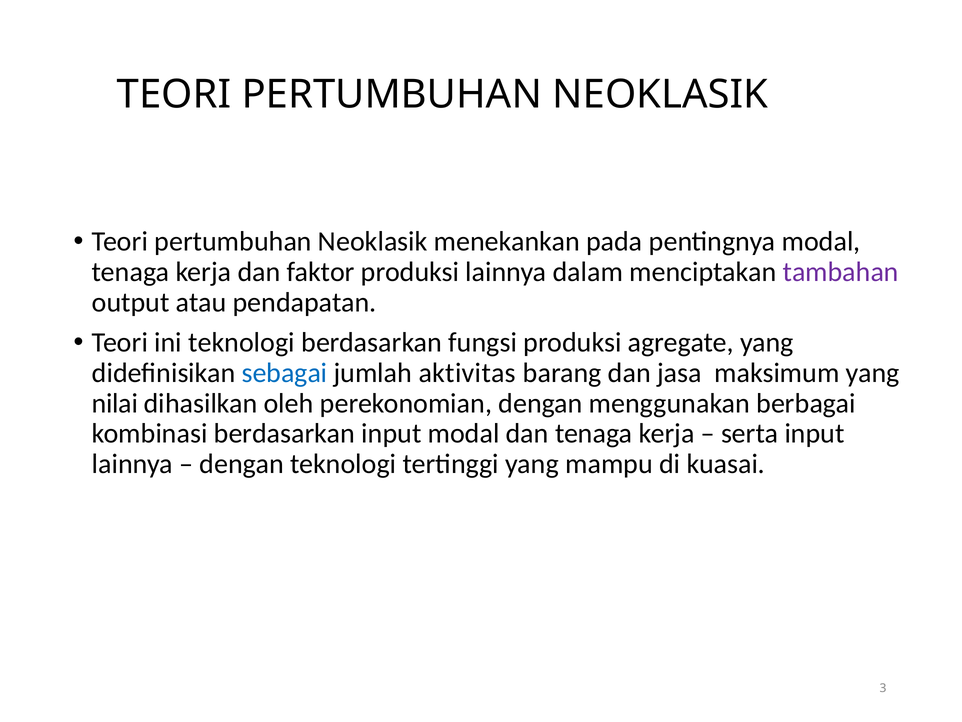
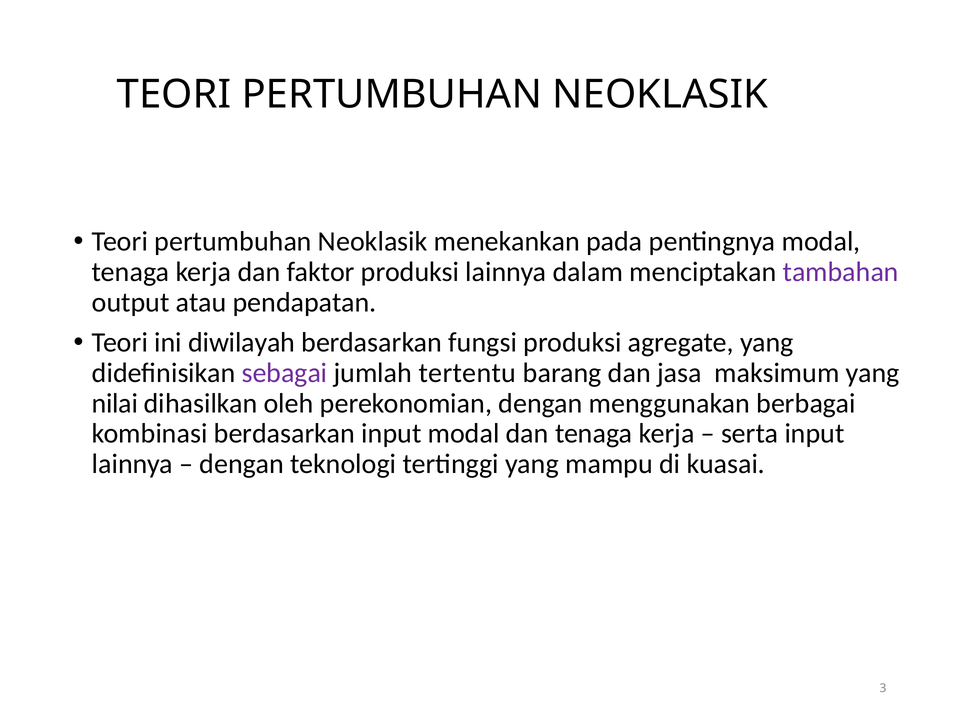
ini teknologi: teknologi -> diwilayah
sebagai colour: blue -> purple
aktivitas: aktivitas -> tertentu
